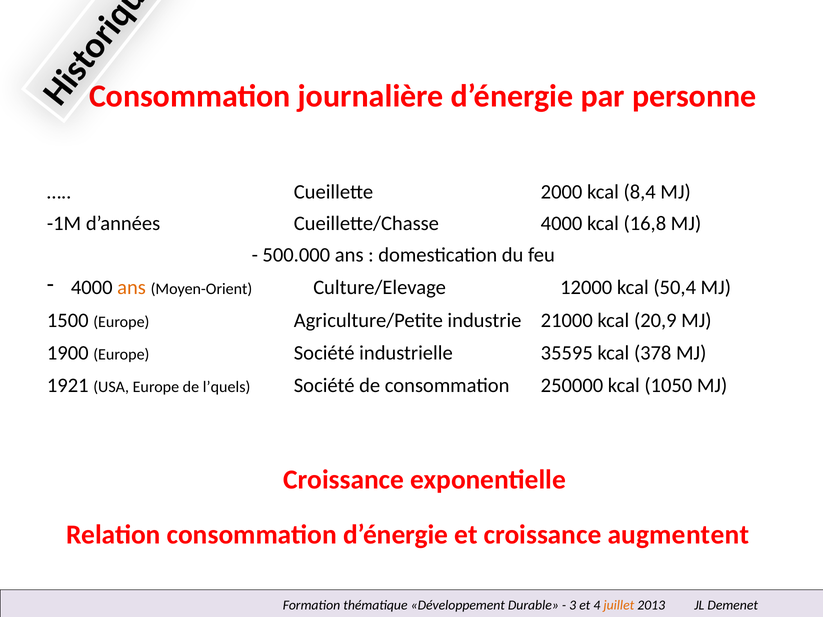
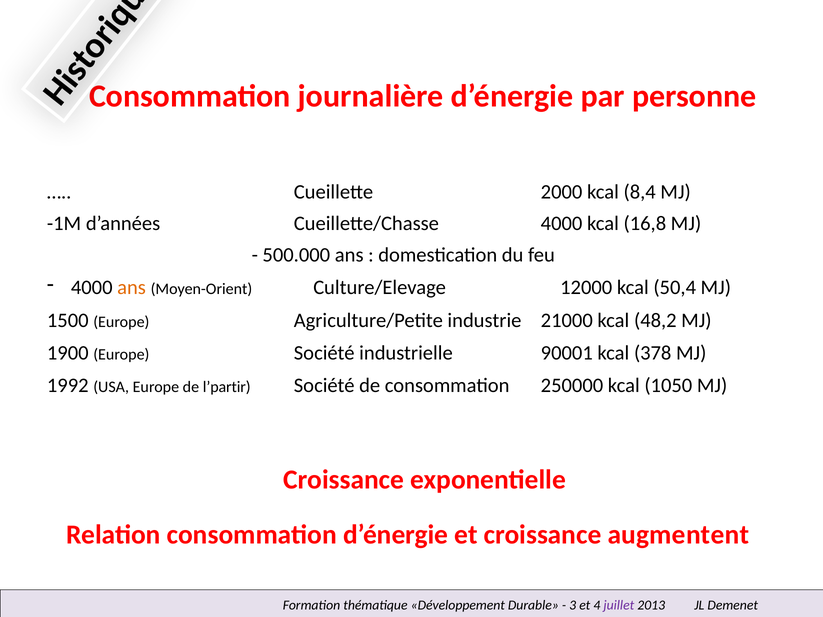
20,9: 20,9 -> 48,2
35595: 35595 -> 90001
1921: 1921 -> 1992
l’quels: l’quels -> l’partir
juillet colour: orange -> purple
